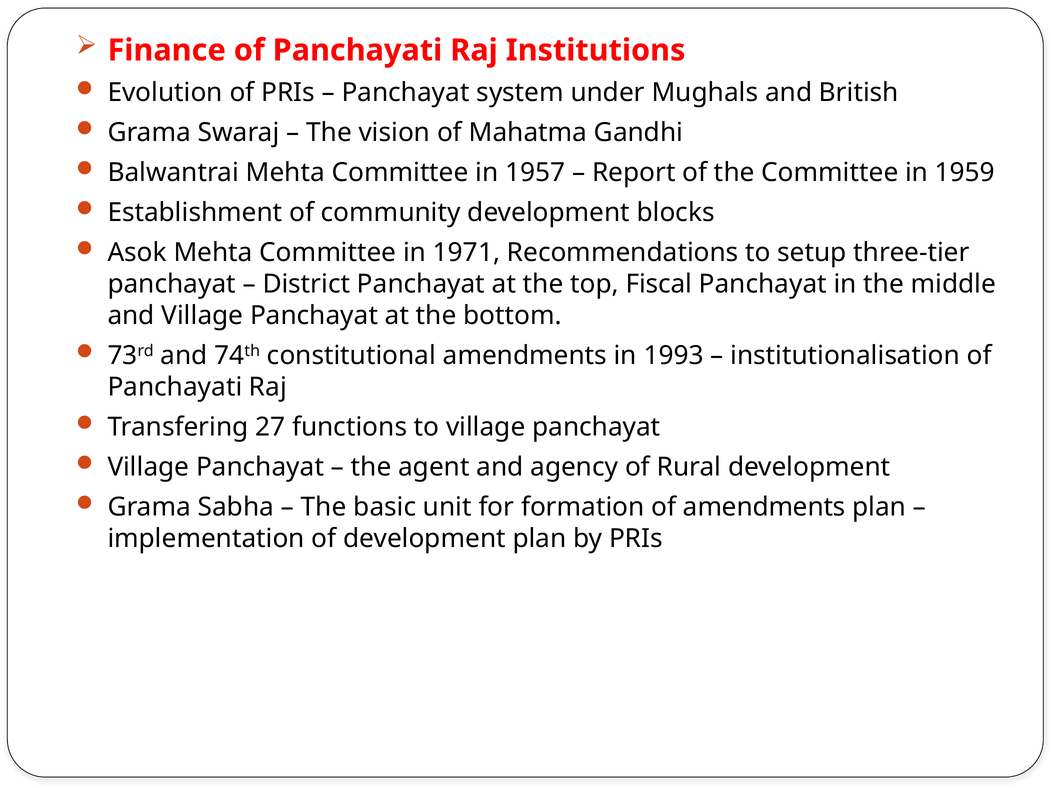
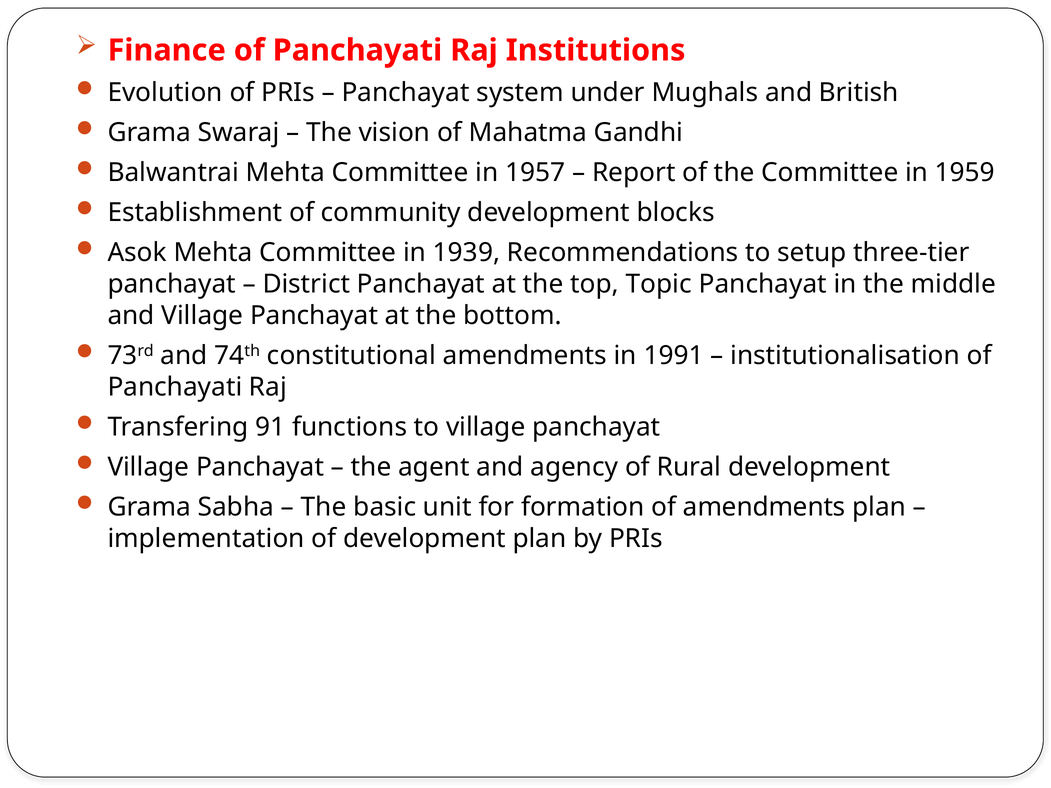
1971: 1971 -> 1939
Fiscal: Fiscal -> Topic
1993: 1993 -> 1991
27: 27 -> 91
